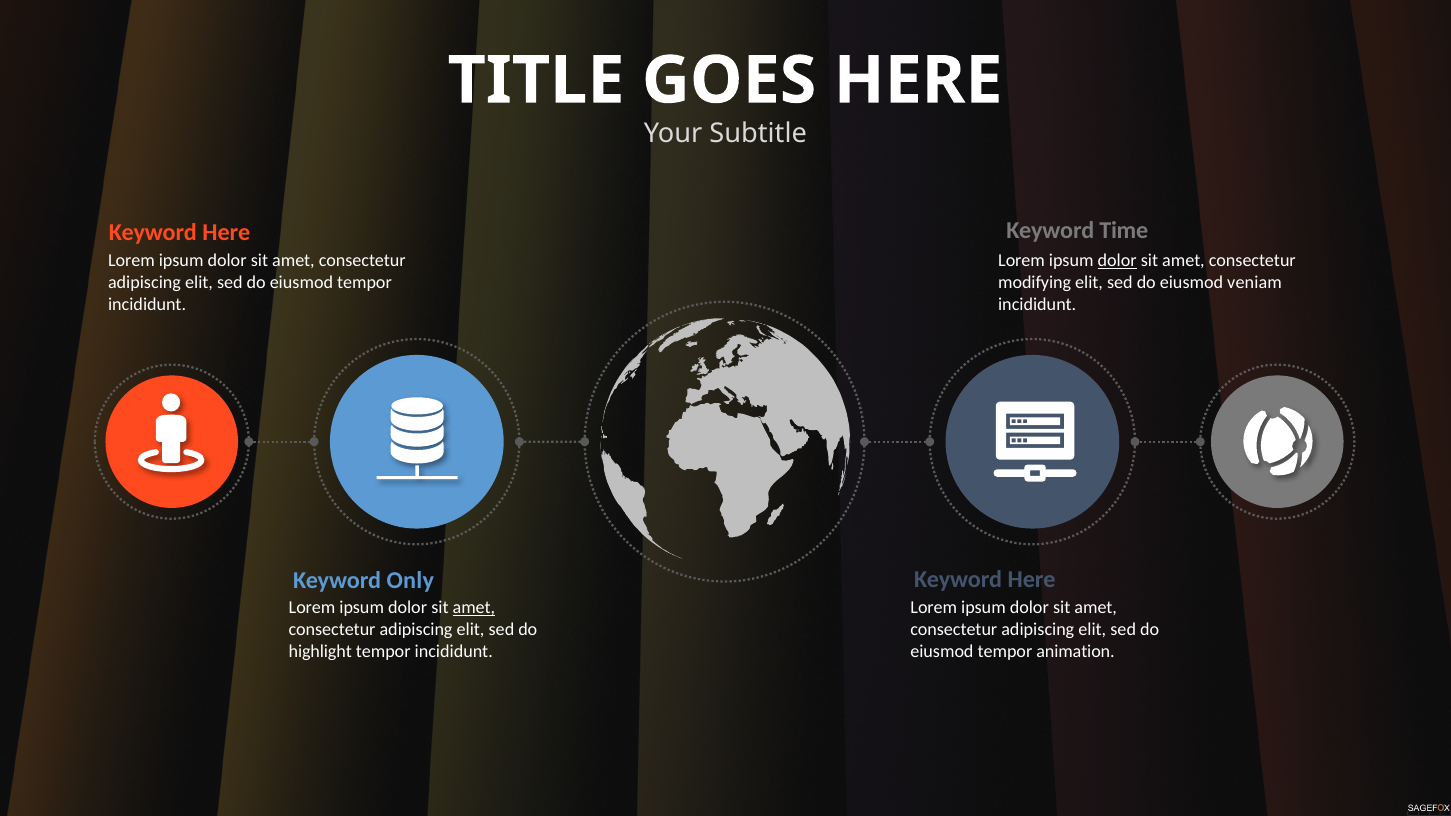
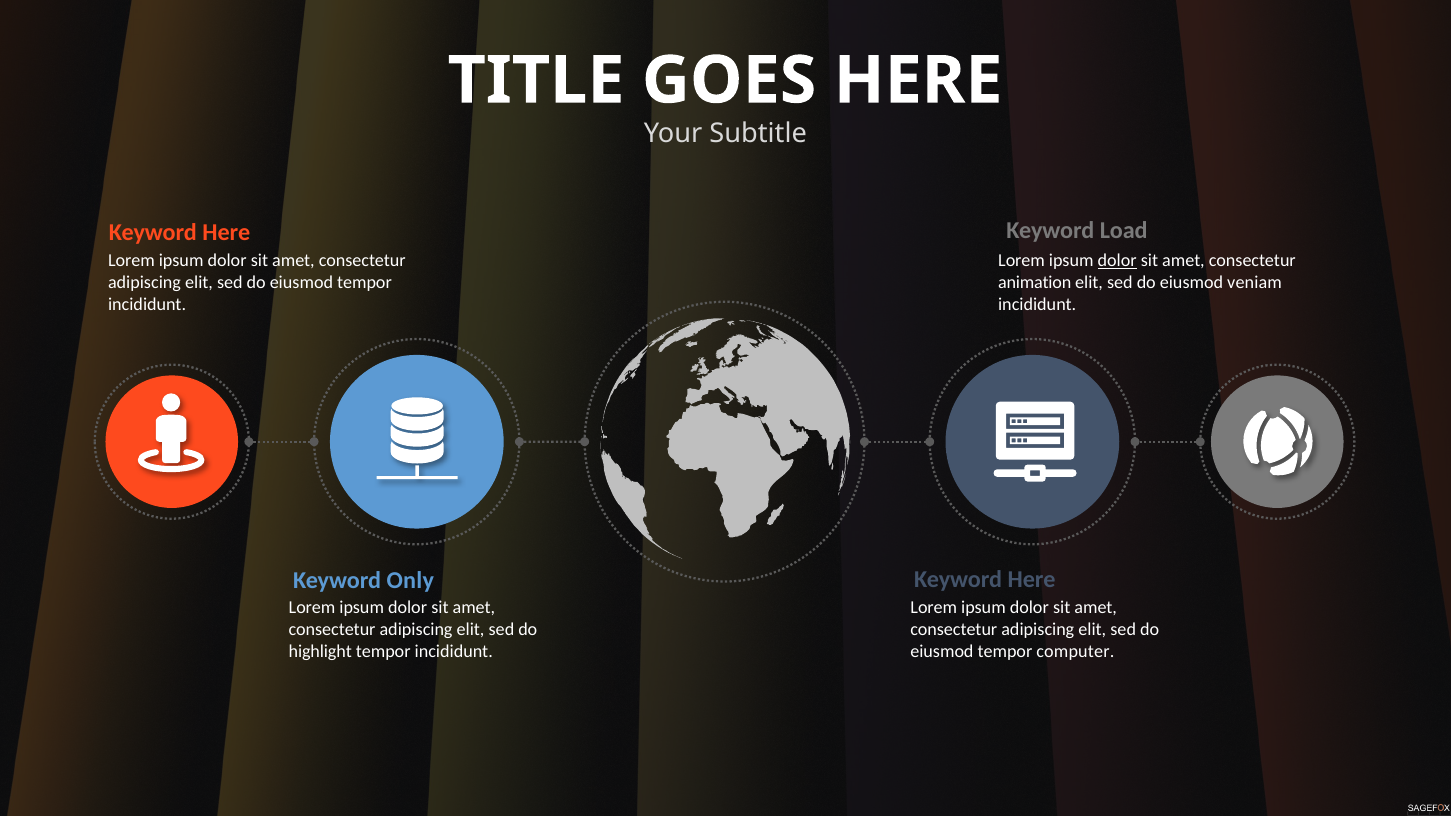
Time: Time -> Load
modifying: modifying -> animation
amet at (474, 608) underline: present -> none
animation: animation -> computer
